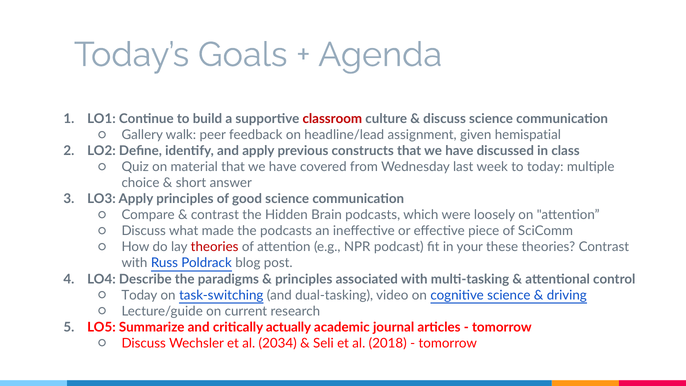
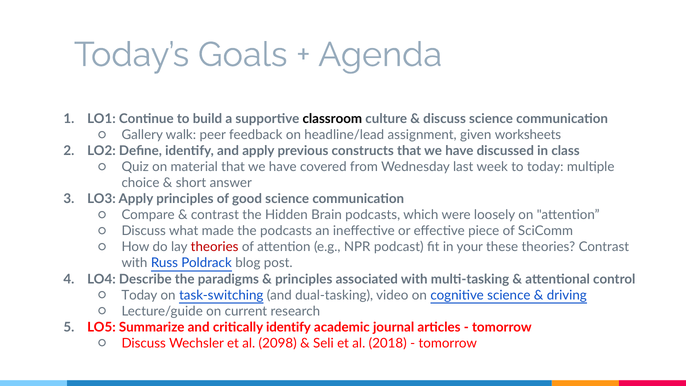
classroom colour: red -> black
hemispatial: hemispatial -> worksheets
critically actually: actually -> identify
2034: 2034 -> 2098
